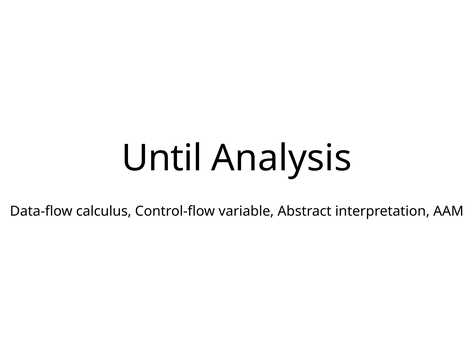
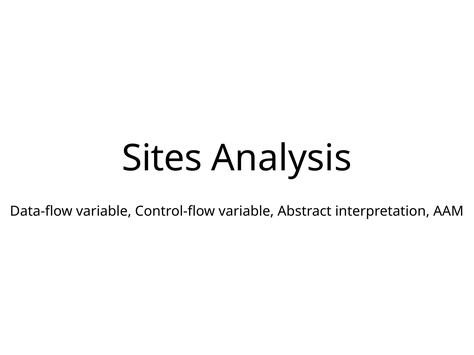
Until: Until -> Sites
Data-flow calculus: calculus -> variable
